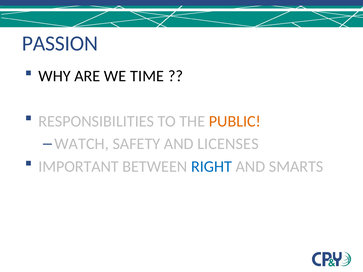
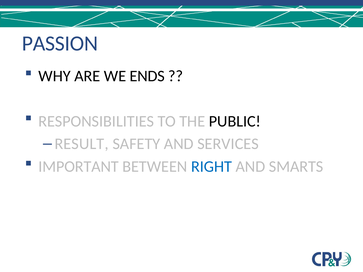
TIME: TIME -> ENDS
PUBLIC colour: orange -> black
WATCH: WATCH -> RESULT
LICENSES: LICENSES -> SERVICES
